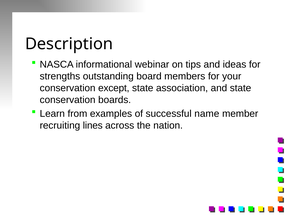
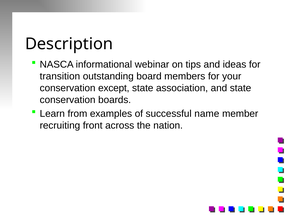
strengths: strengths -> transition
lines: lines -> front
